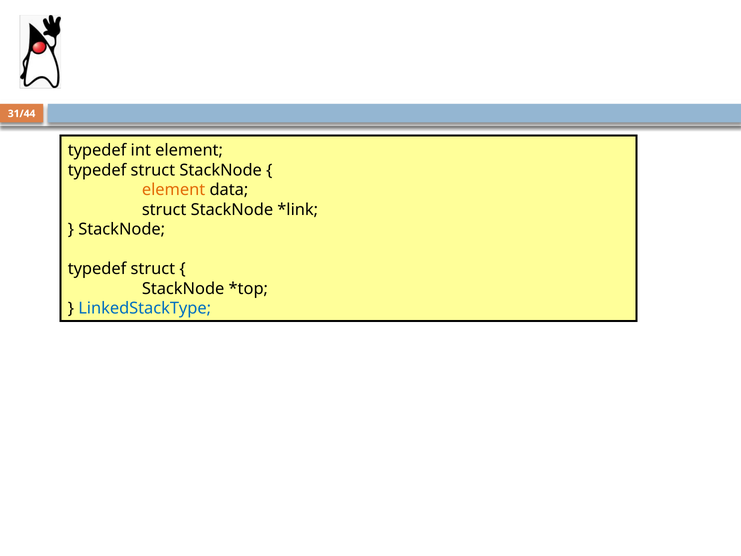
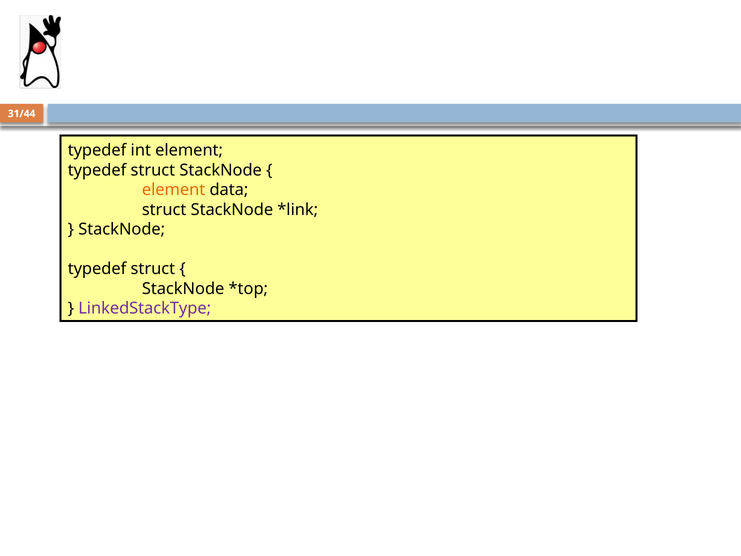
LinkedStackType colour: blue -> purple
